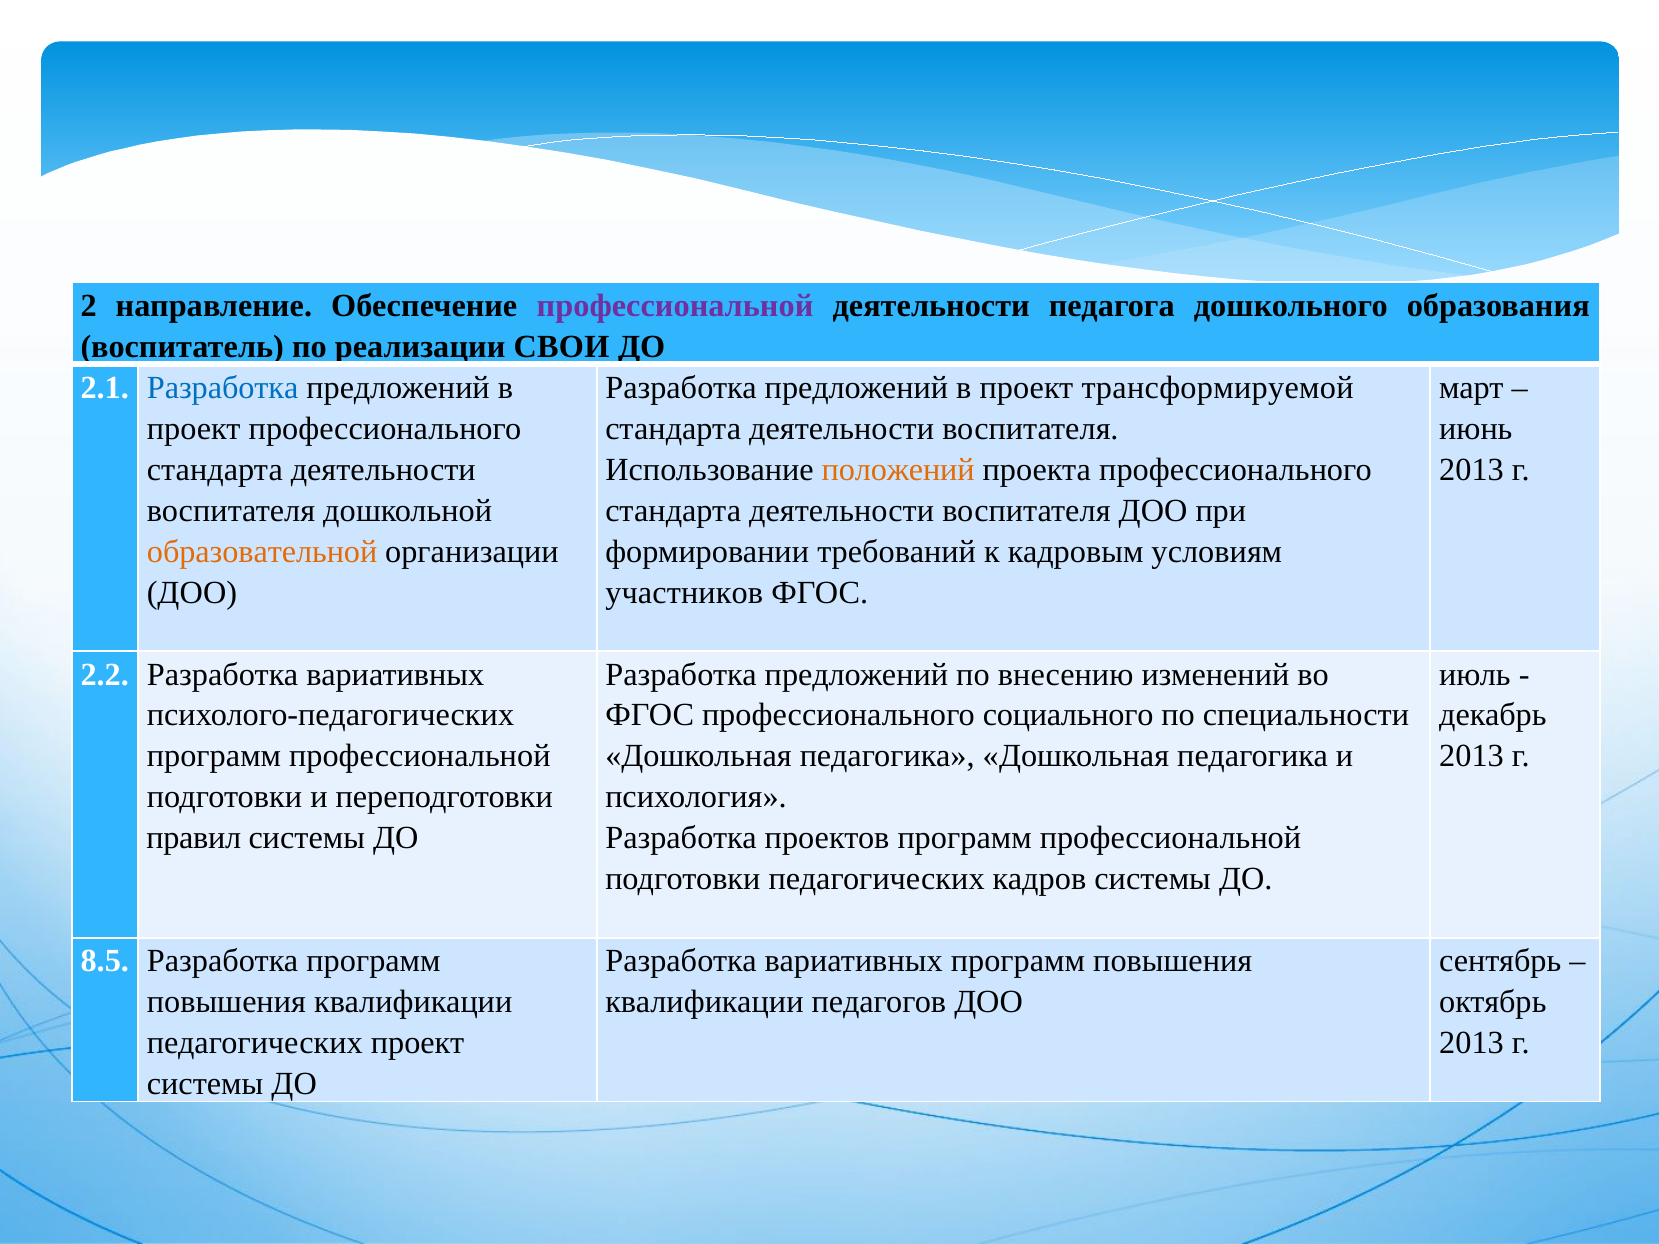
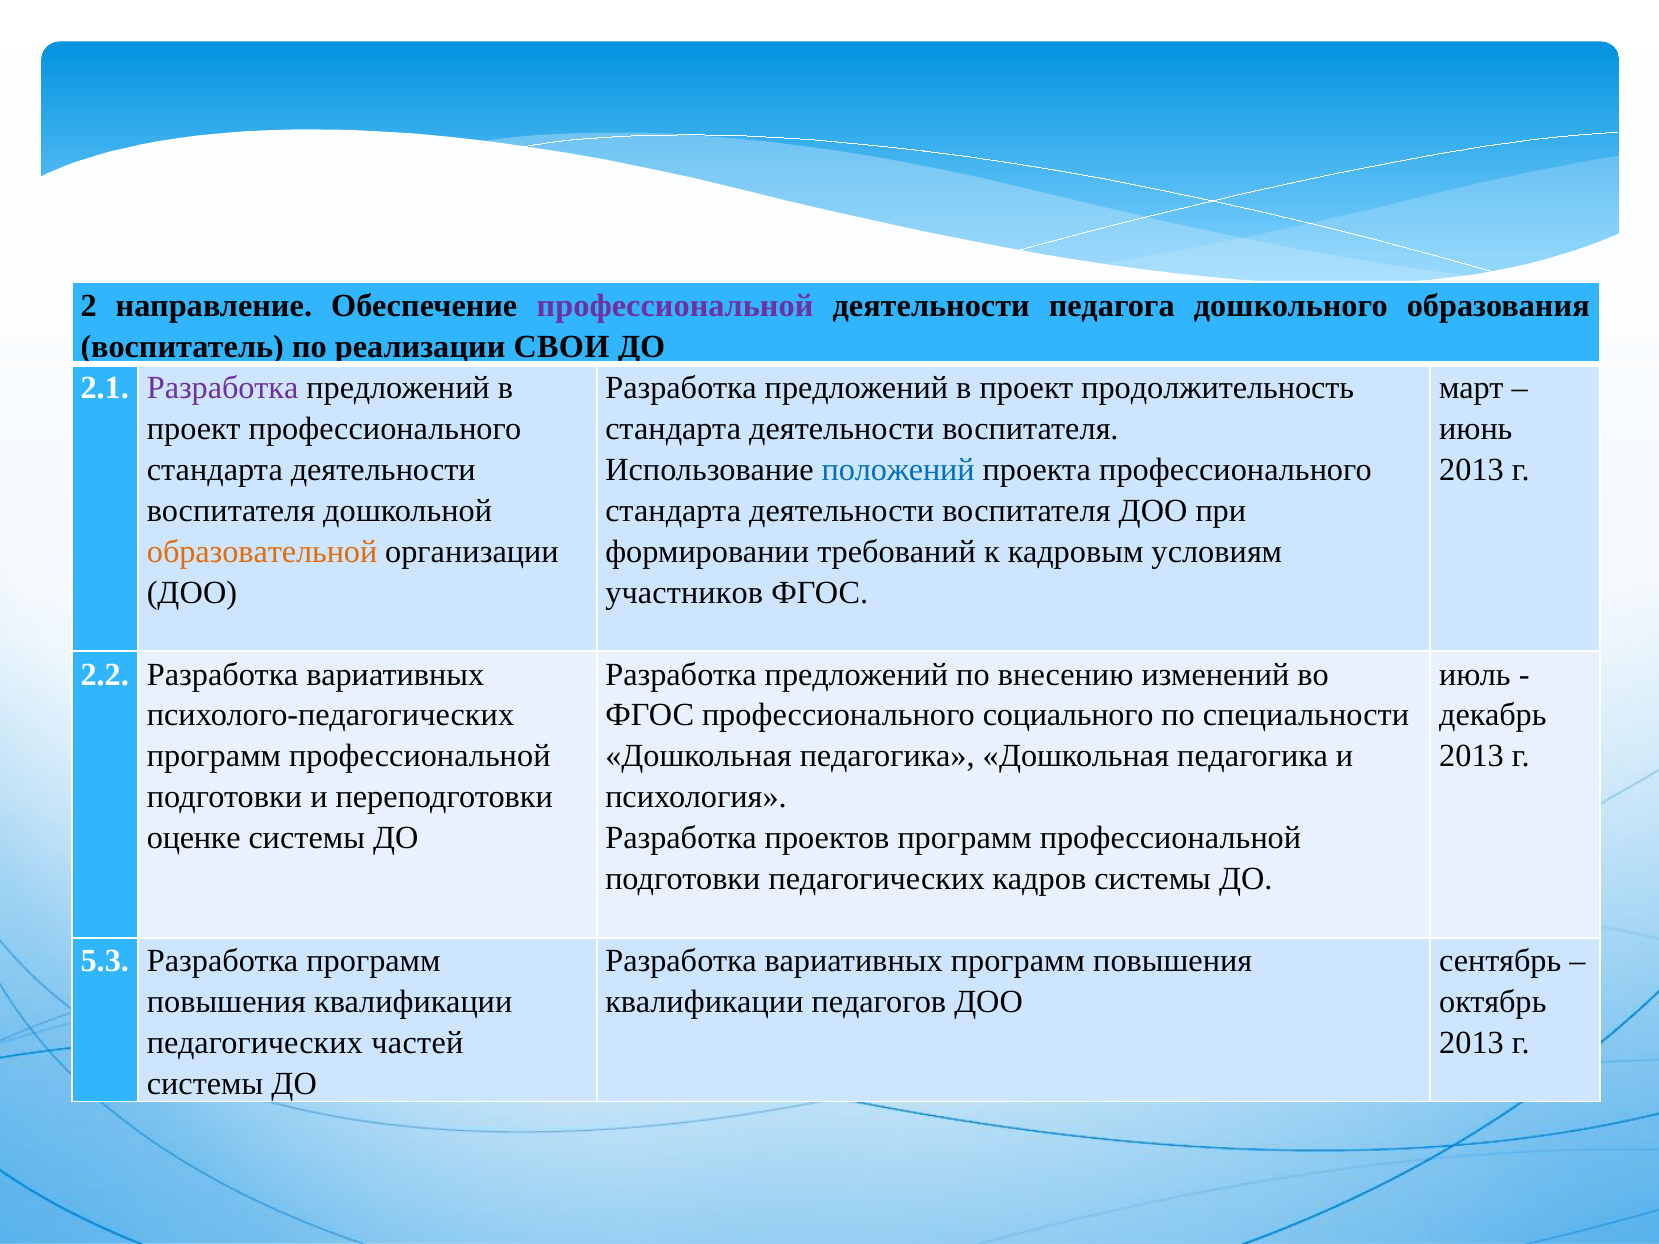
Разработка at (223, 388) colour: blue -> purple
трансформируемой: трансформируемой -> продолжительность
положений colour: orange -> blue
правил: правил -> оценке
8.5: 8.5 -> 5.3
педагогических проект: проект -> частей
